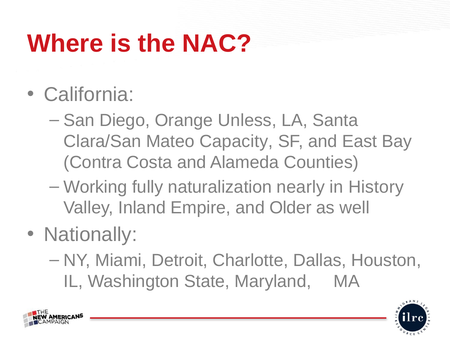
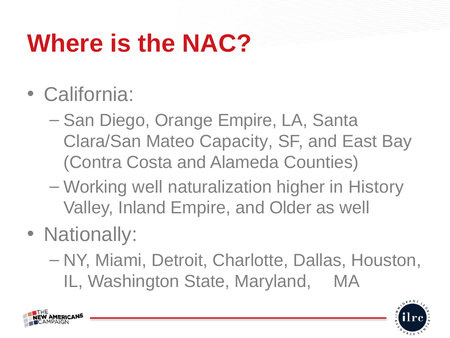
Orange Unless: Unless -> Empire
Working fully: fully -> well
nearly: nearly -> higher
